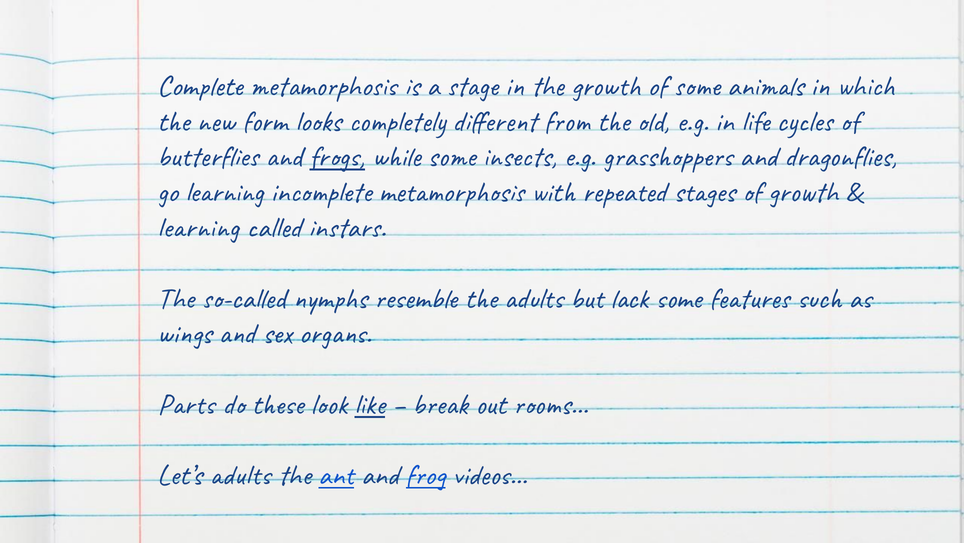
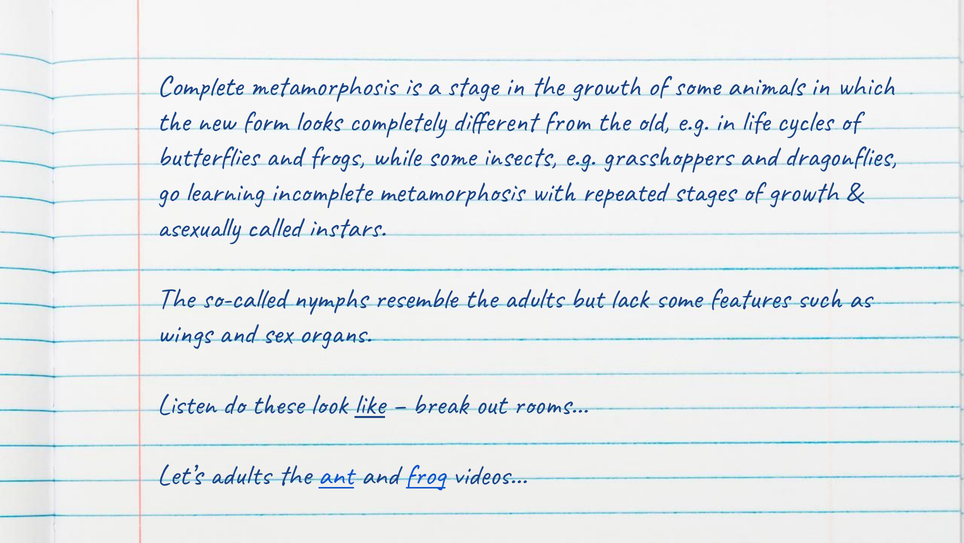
frogs underline: present -> none
learning at (198, 227): learning -> asexually
Parts: Parts -> Listen
